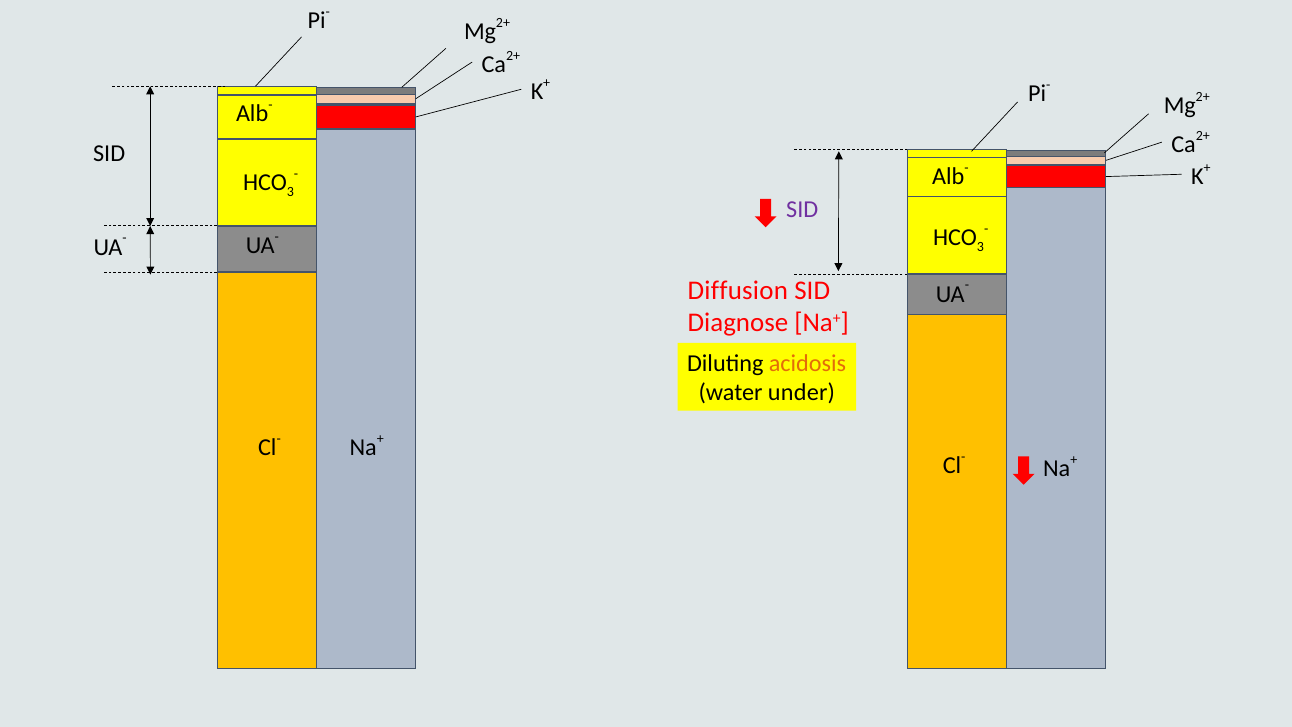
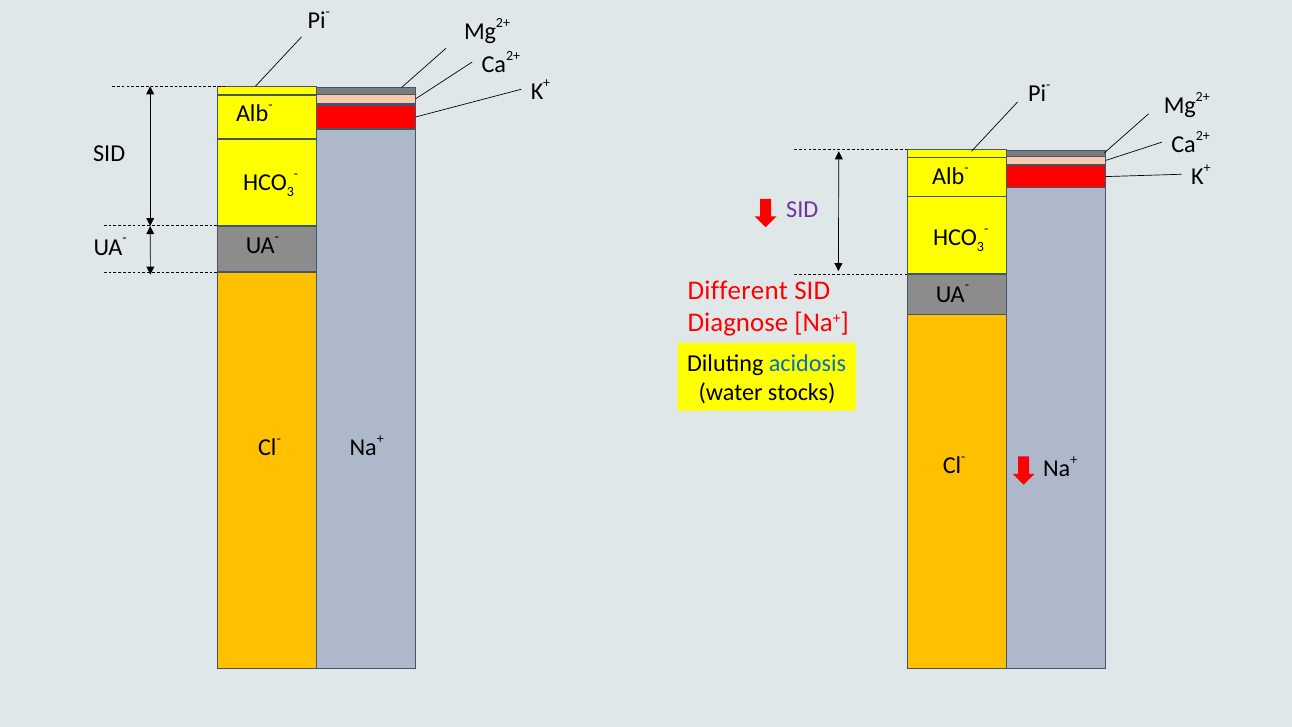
Diffusion: Diffusion -> Different
acidosis colour: orange -> blue
under: under -> stocks
